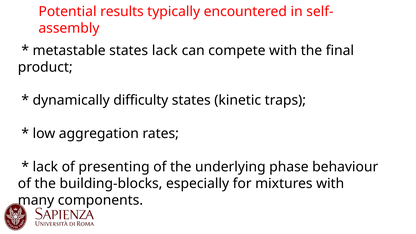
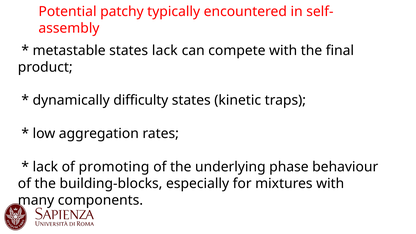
results: results -> patchy
presenting: presenting -> promoting
